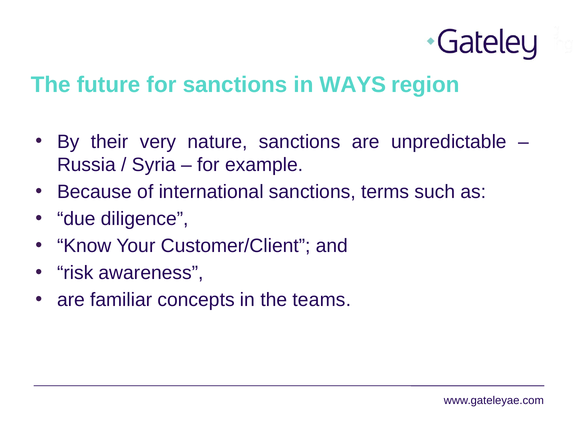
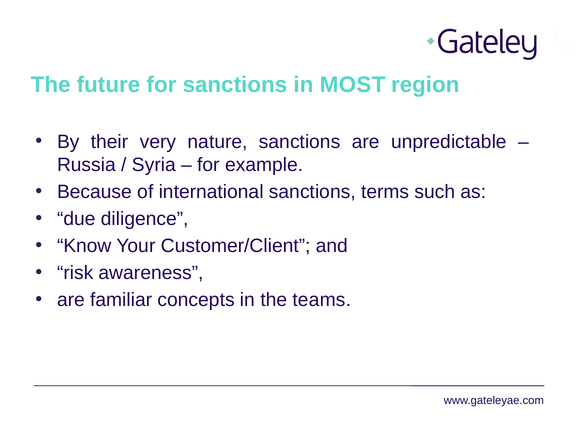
WAYS: WAYS -> MOST
